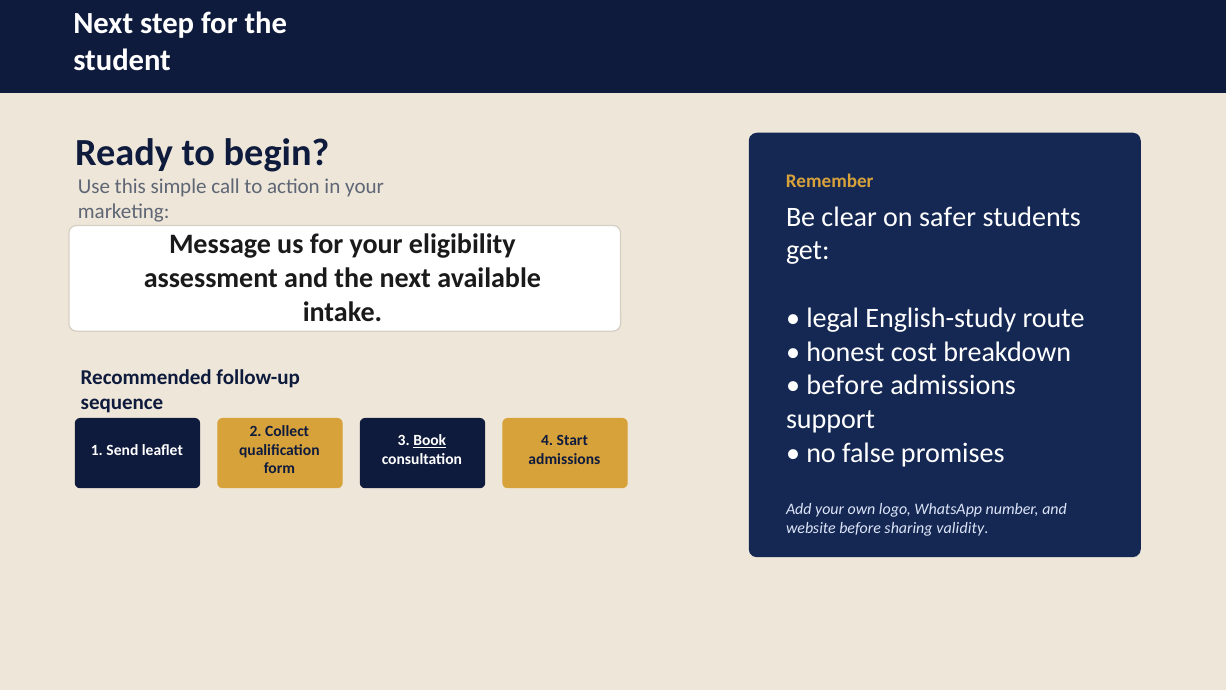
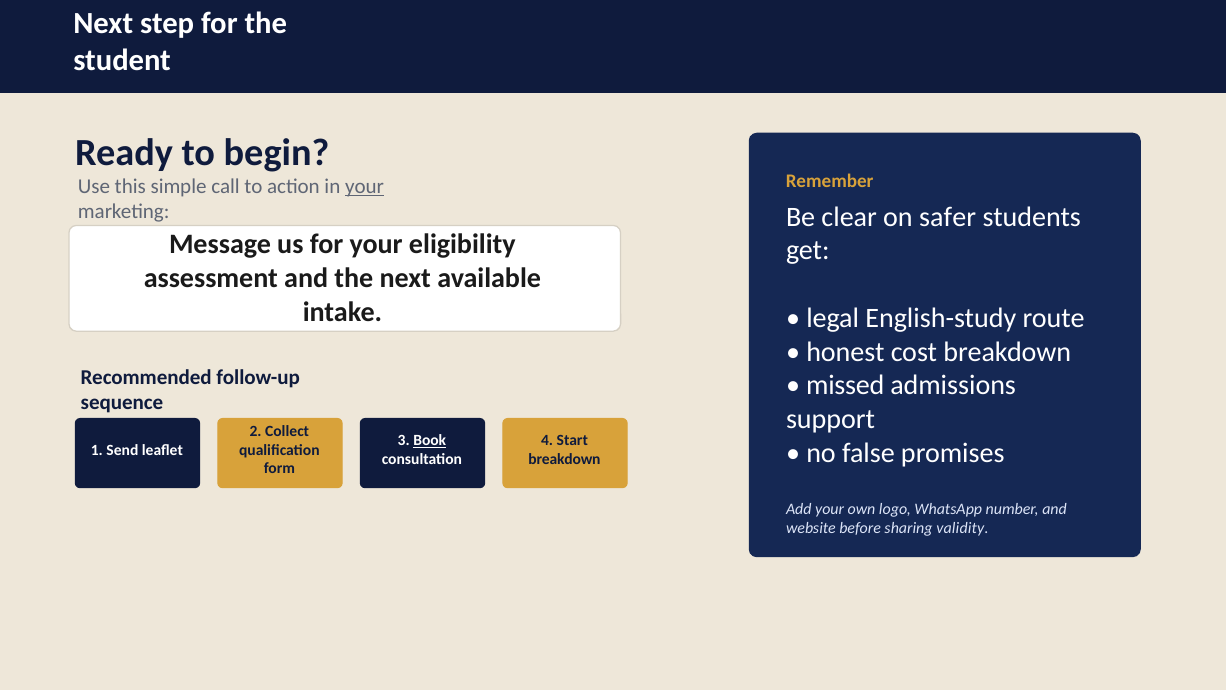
your at (364, 186) underline: none -> present
before at (845, 385): before -> missed
admissions at (564, 459): admissions -> breakdown
